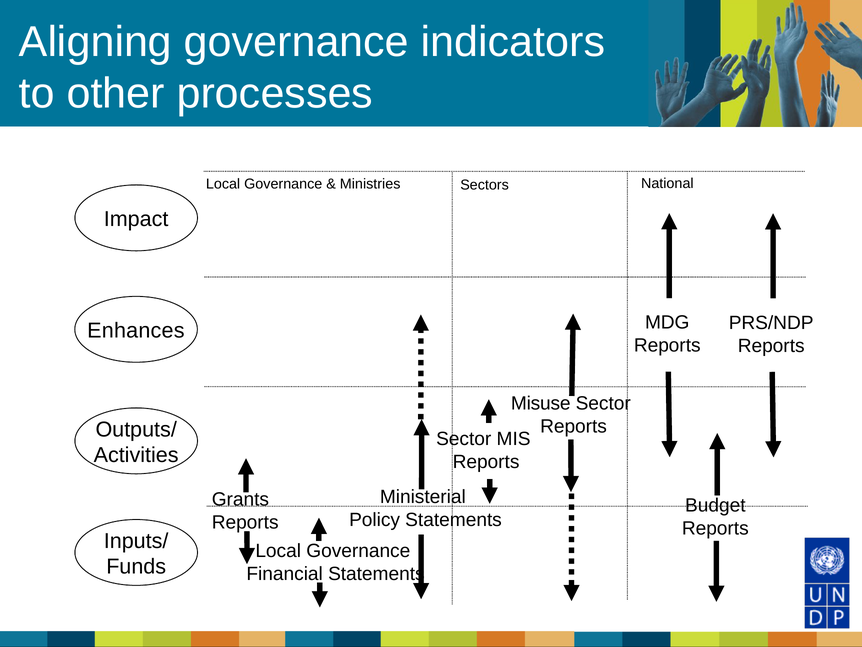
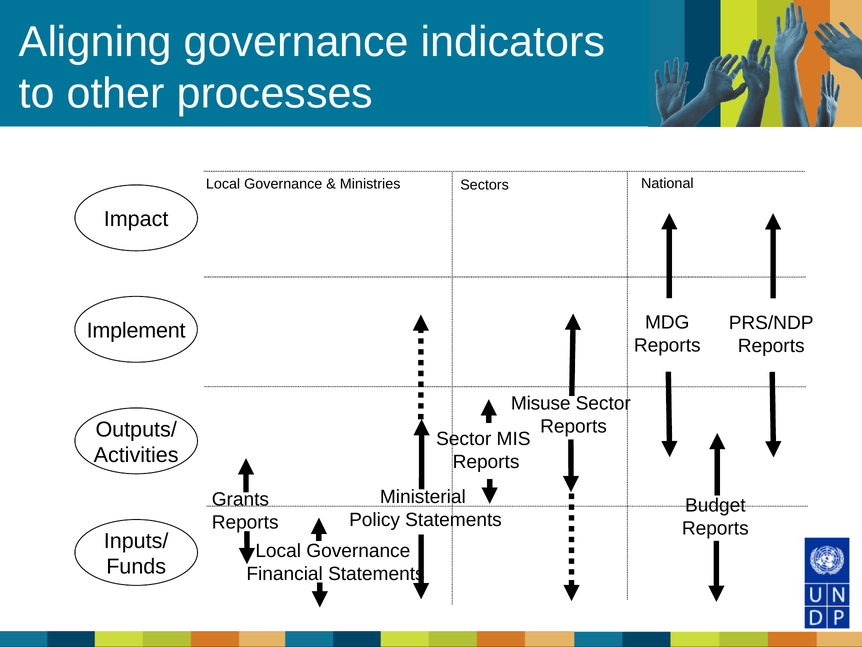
Enhances: Enhances -> Implement
